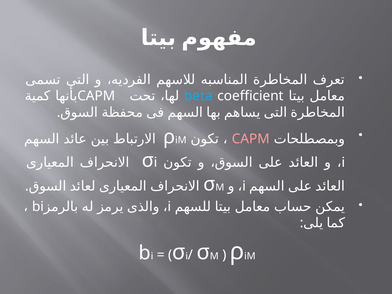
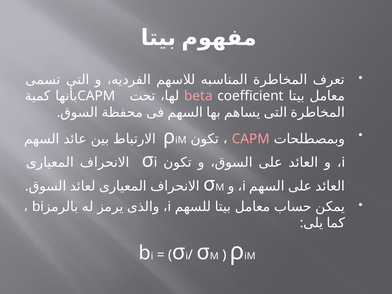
beta colour: light blue -> pink
